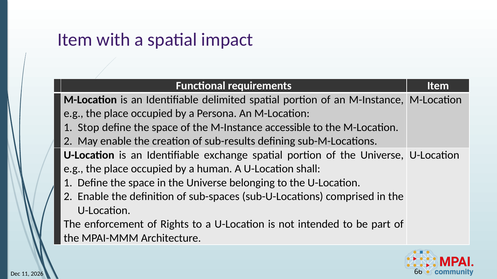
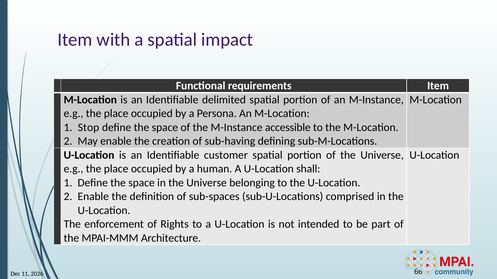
sub-results: sub-results -> sub-having
exchange: exchange -> customer
